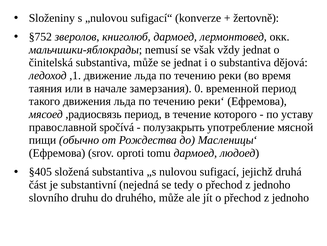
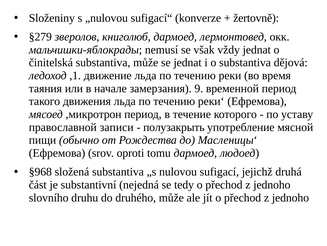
§752: §752 -> §279
0: 0 -> 9
,радиосвязь: ,радиосвязь -> ,микротрон
spočívá: spočívá -> записи
§405: §405 -> §968
